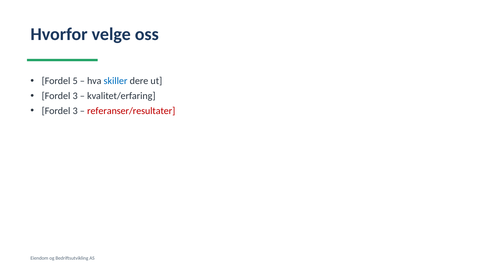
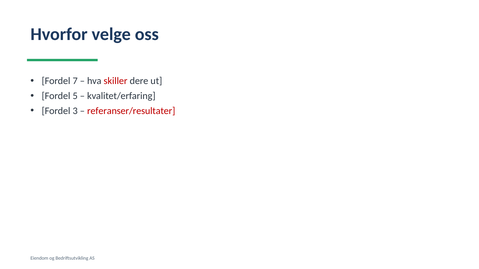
5: 5 -> 7
skiller colour: blue -> red
3 at (75, 96): 3 -> 5
